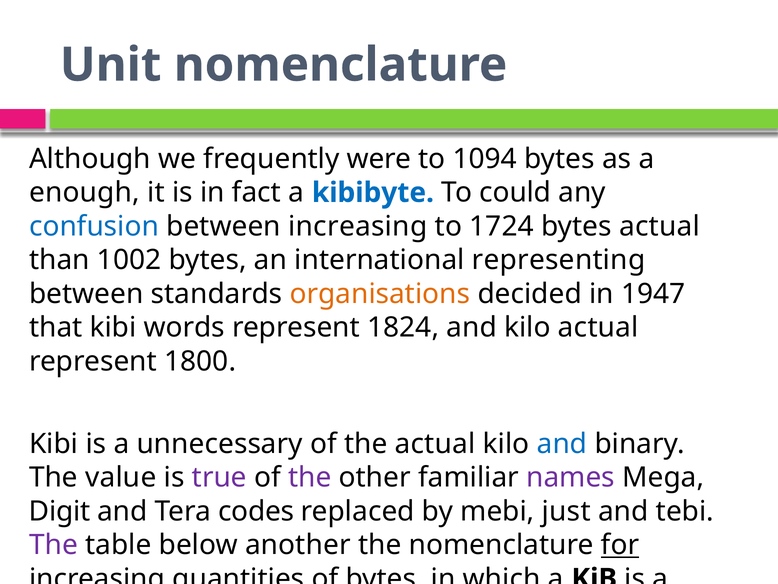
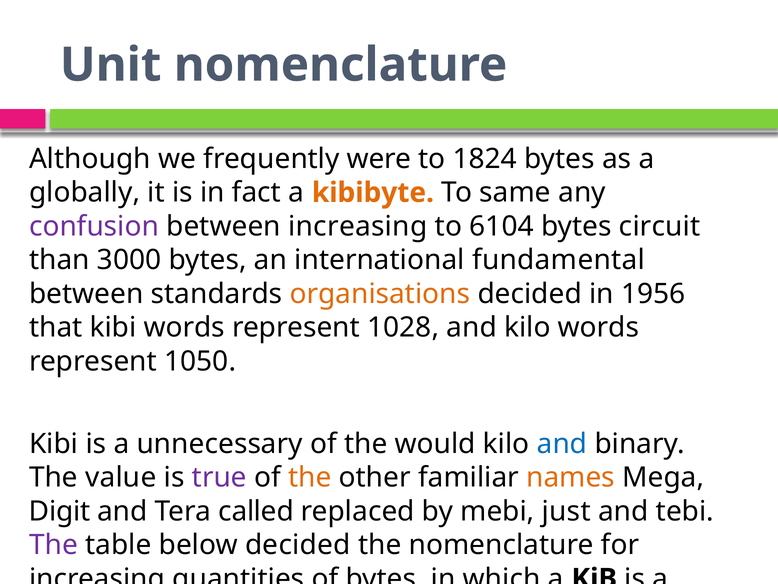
1094: 1094 -> 1824
enough: enough -> globally
kibibyte at (373, 192) colour: blue -> orange
could: could -> same
confusion colour: blue -> purple
1724: 1724 -> 6104
bytes actual: actual -> circuit
1002: 1002 -> 3000
representing: representing -> fundamental
1947: 1947 -> 1956
1824: 1824 -> 1028
kilo actual: actual -> words
1800: 1800 -> 1050
the actual: actual -> would
the at (310, 477) colour: purple -> orange
names colour: purple -> orange
codes: codes -> called
below another: another -> decided
for underline: present -> none
